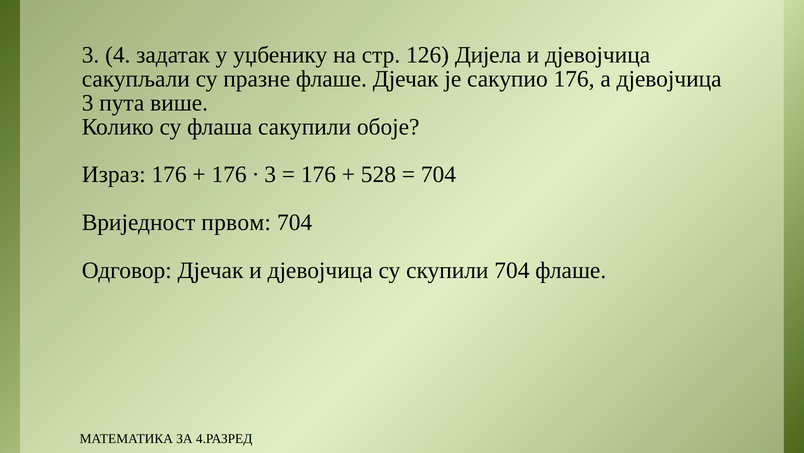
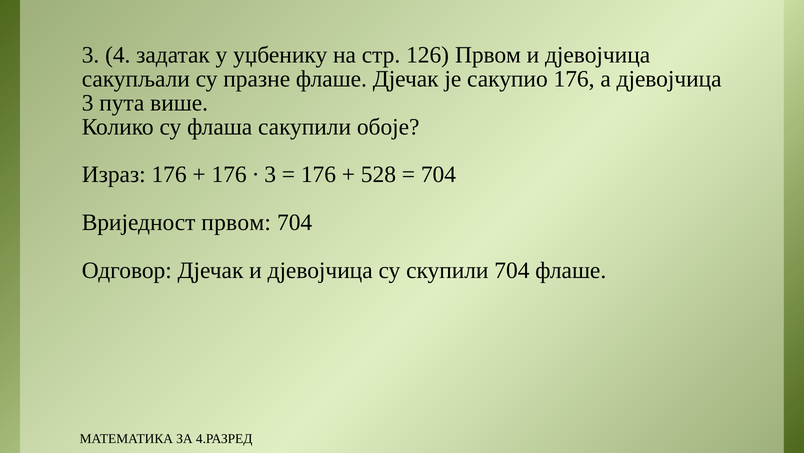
126 Дијела: Дијела -> Првом
